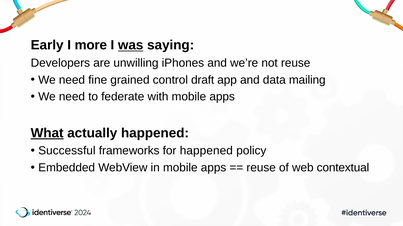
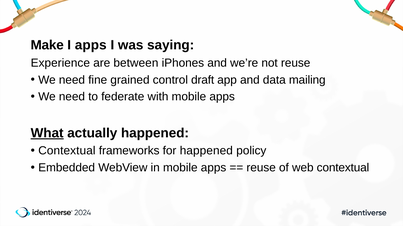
Early: Early -> Make
I more: more -> apps
was underline: present -> none
Developers: Developers -> Experience
unwilling: unwilling -> between
Successful at (67, 151): Successful -> Contextual
